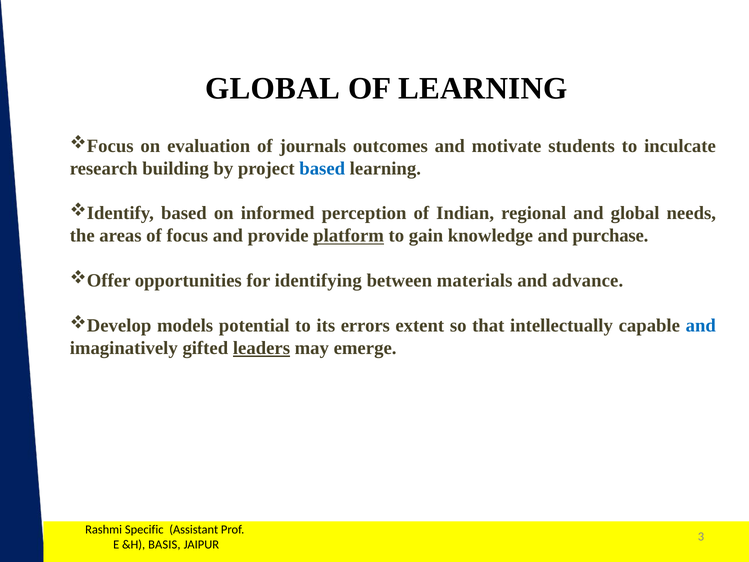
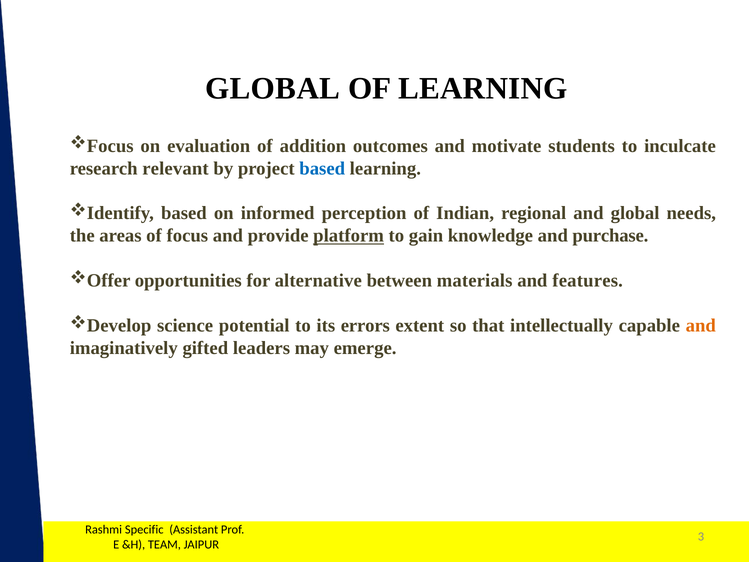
journals: journals -> addition
building: building -> relevant
identifying: identifying -> alternative
advance: advance -> features
models: models -> science
and at (701, 326) colour: blue -> orange
leaders underline: present -> none
BASIS: BASIS -> TEAM
